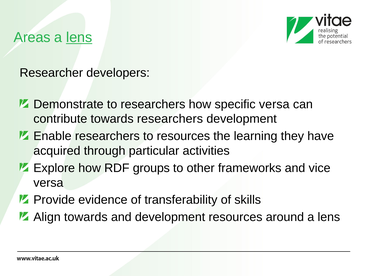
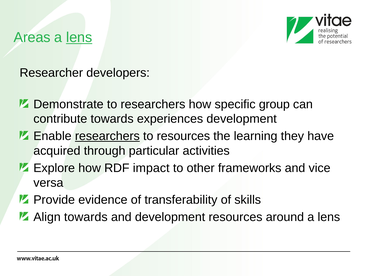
specific versa: versa -> group
towards researchers: researchers -> experiences
researchers at (107, 136) underline: none -> present
groups: groups -> impact
